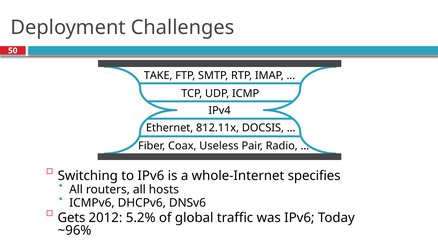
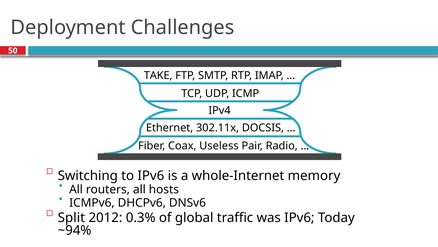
812.11x: 812.11x -> 302.11x
specifies: specifies -> memory
Gets: Gets -> Split
5.2%: 5.2% -> 0.3%
~96%: ~96% -> ~94%
